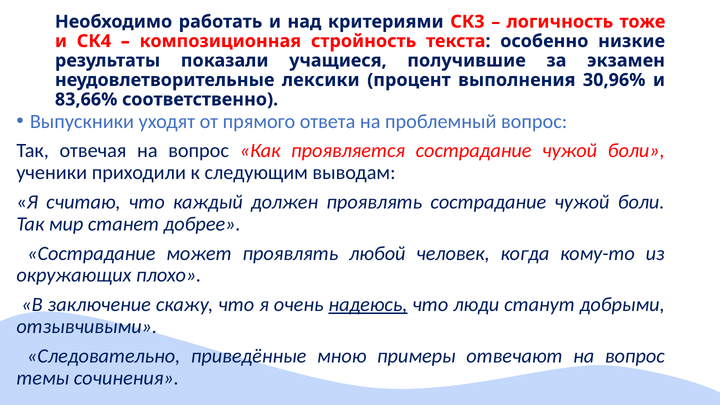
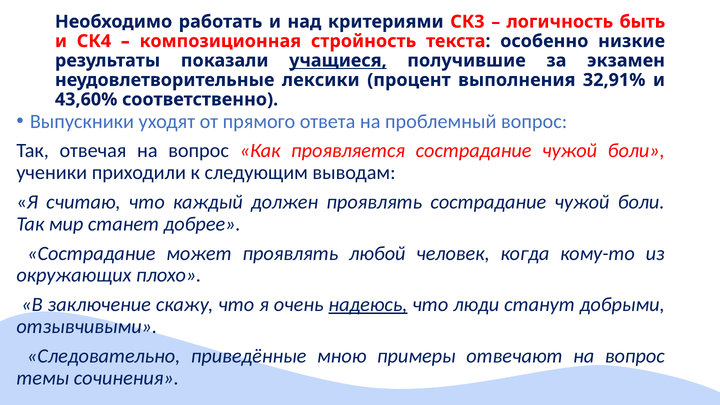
тоже: тоже -> быть
учащиеся underline: none -> present
30,96%: 30,96% -> 32,91%
83,66%: 83,66% -> 43,60%
